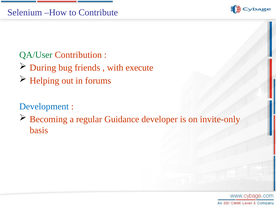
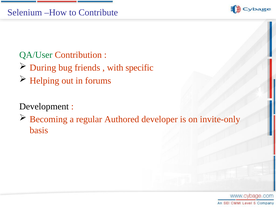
execute: execute -> specific
Development colour: blue -> black
Guidance: Guidance -> Authored
